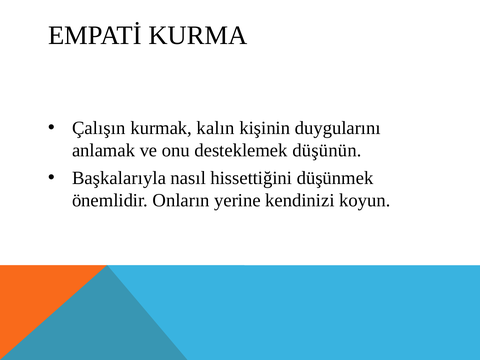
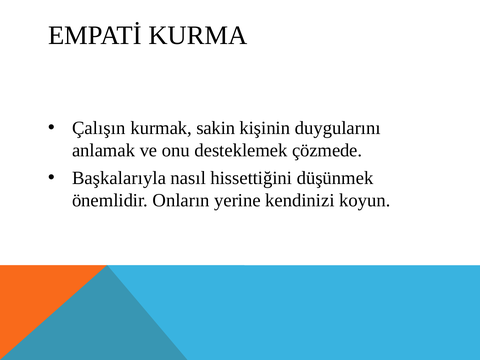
kalın: kalın -> sakin
düşünün: düşünün -> çözmede
